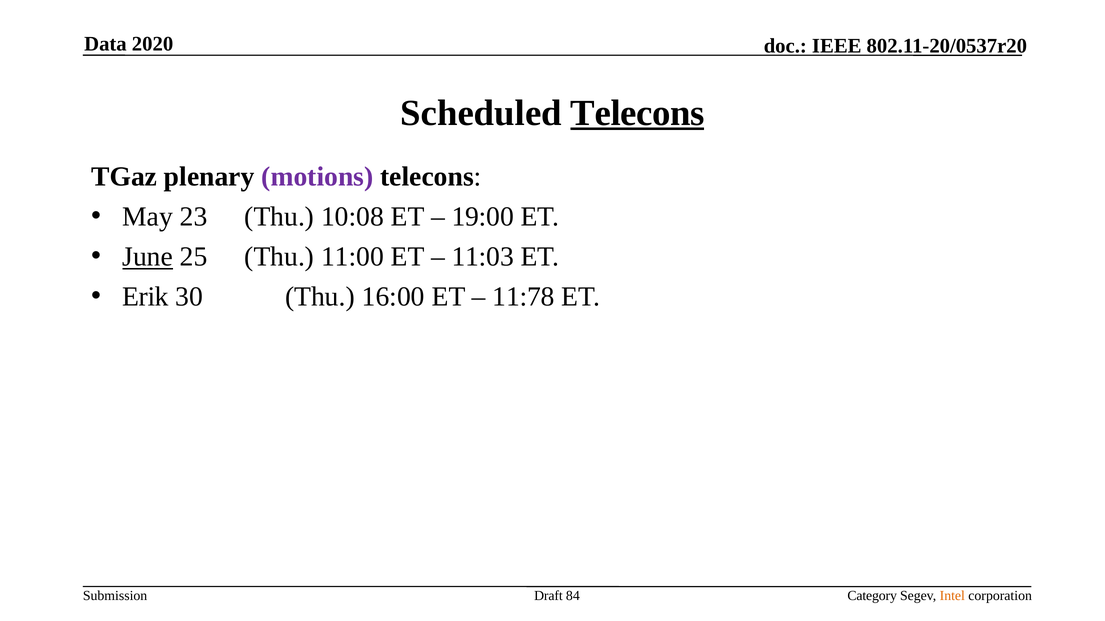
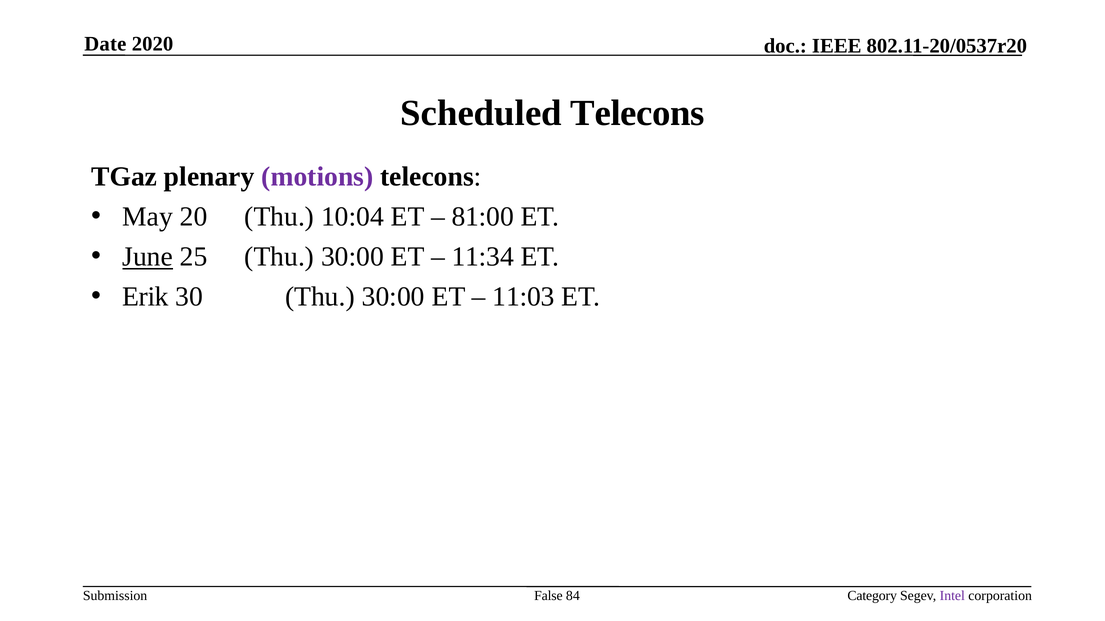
Data: Data -> Date
Telecons at (638, 113) underline: present -> none
23: 23 -> 20
10:08: 10:08 -> 10:04
19:00: 19:00 -> 81:00
25 Thu 11:00: 11:00 -> 30:00
11:03: 11:03 -> 11:34
30 Thu 16:00: 16:00 -> 30:00
11:78: 11:78 -> 11:03
Draft: Draft -> False
Intel colour: orange -> purple
